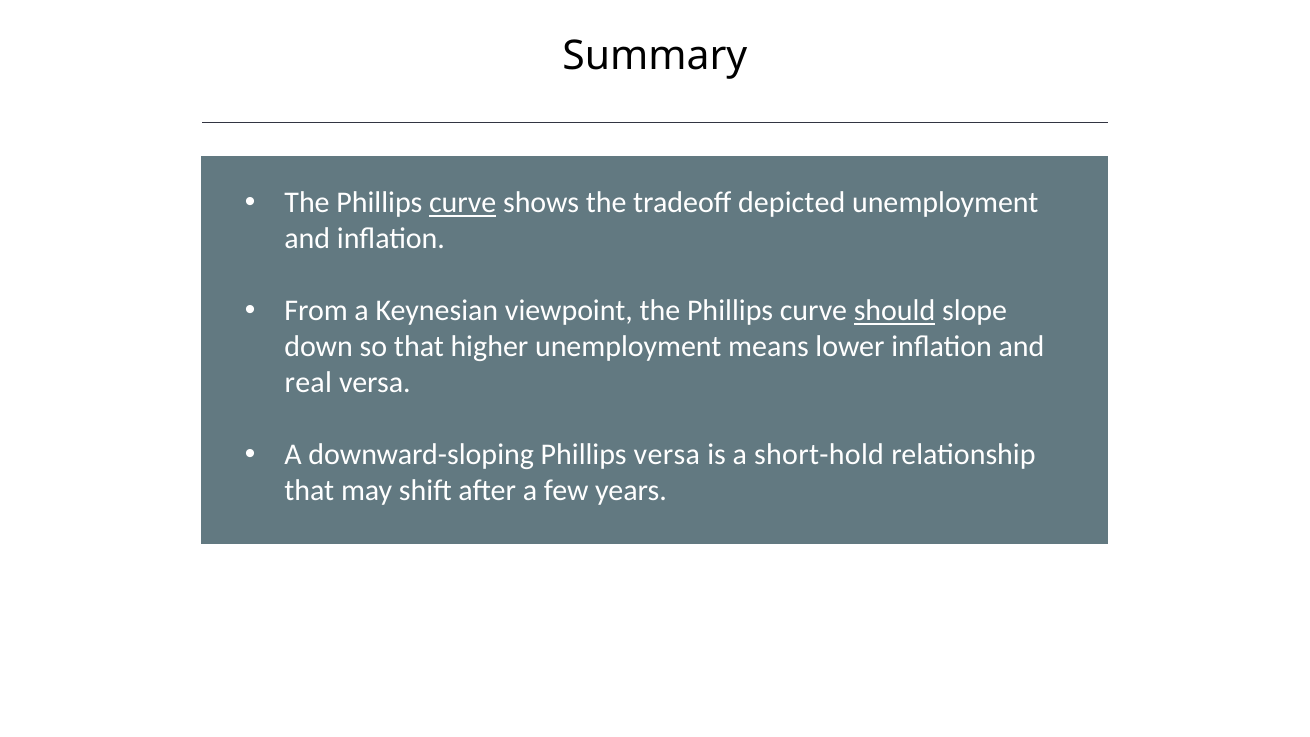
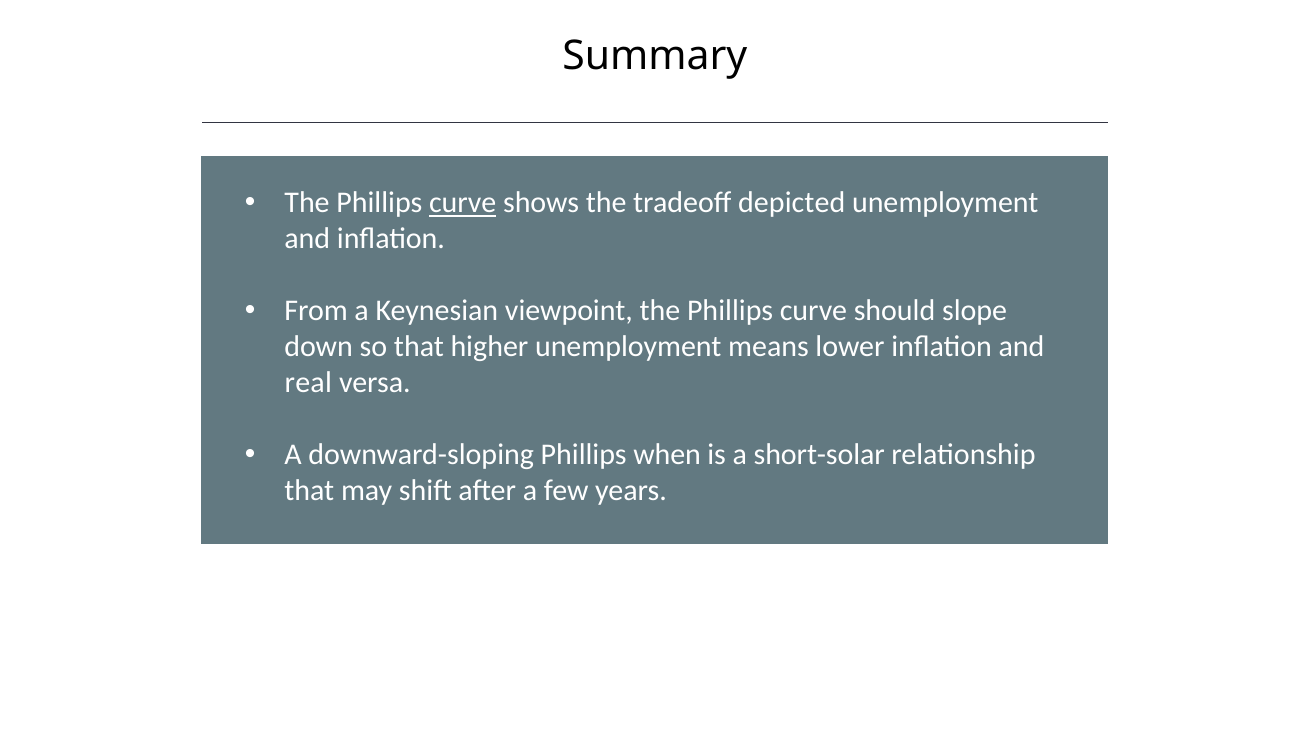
should underline: present -> none
Phillips versa: versa -> when
short-hold: short-hold -> short-solar
